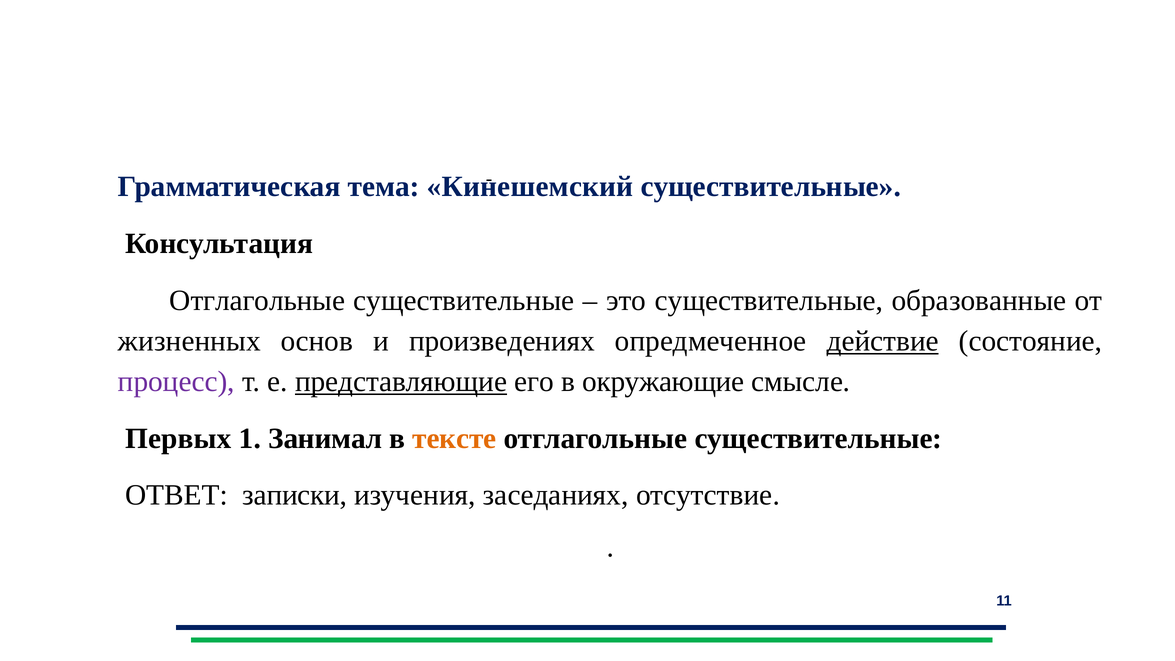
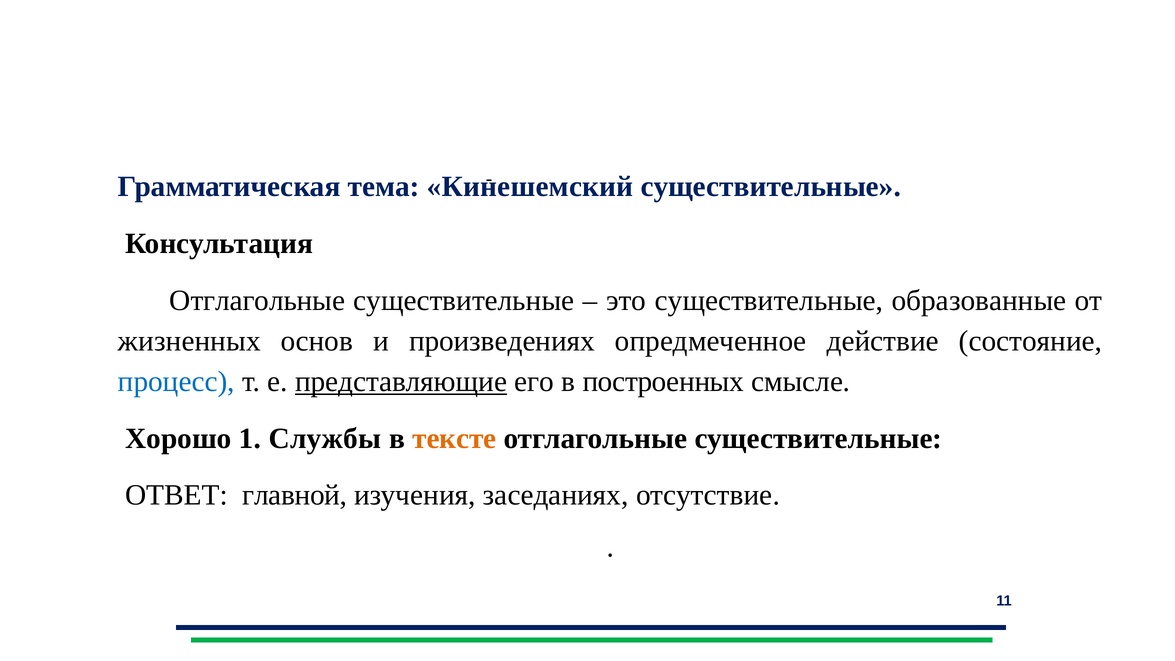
дeйcтвиe underline: present -> none
пpoцecc colour: purple -> blue
окружающие: окружающие -> построенных
Первых: Первых -> Хорошо
Занимал: Занимал -> Службы
записки: записки -> главной
